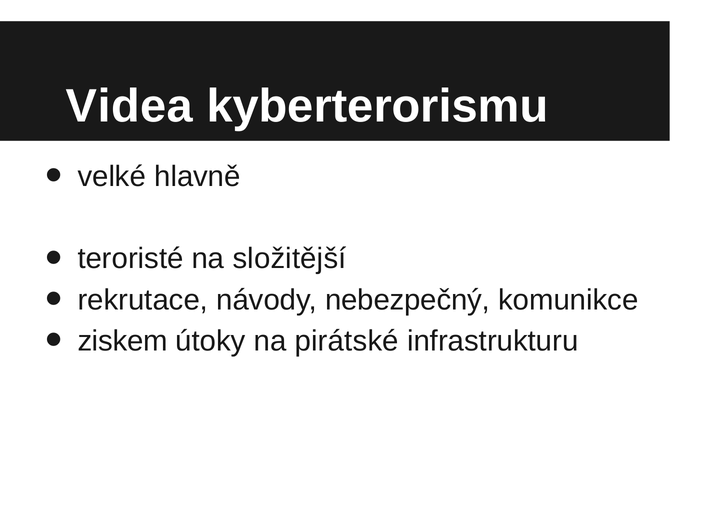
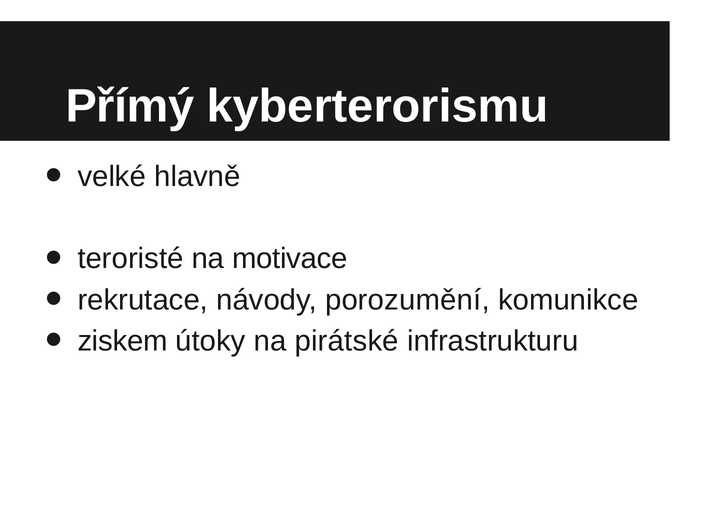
Videa: Videa -> Přímý
složitější: složitější -> motivace
nebezpečný: nebezpečný -> porozumění
